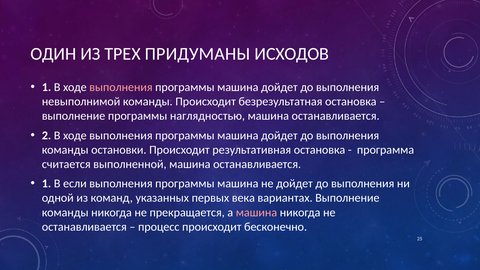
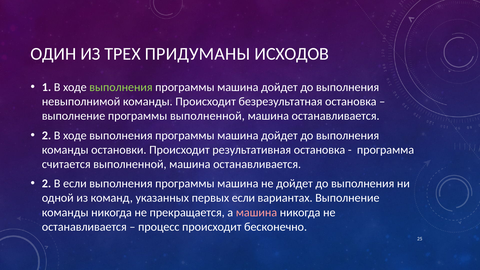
выполнения at (121, 87) colour: pink -> light green
программы наглядностью: наглядностью -> выполненной
1 at (46, 184): 1 -> 2
первых века: века -> если
